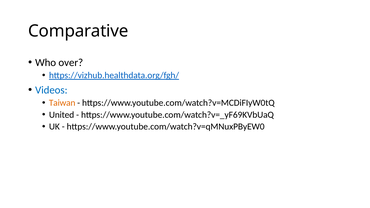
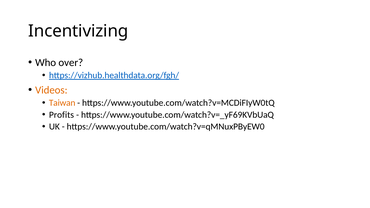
Comparative: Comparative -> Incentivizing
Videos colour: blue -> orange
United: United -> Profits
